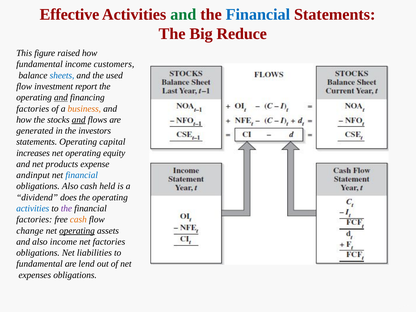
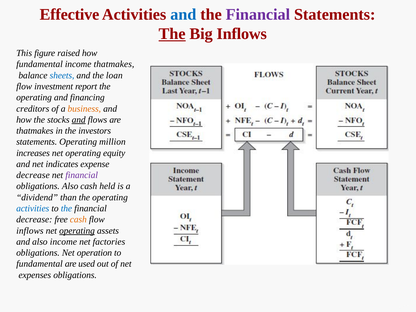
and at (183, 15) colour: green -> blue
Financial at (258, 15) colour: blue -> purple
The at (172, 34) underline: none -> present
Big Reduce: Reduce -> Inflows
income customers: customers -> thatmakes
used: used -> loan
and at (61, 98) underline: present -> none
factories at (33, 109): factories -> creditors
generated at (35, 131): generated -> thatmakes
capital: capital -> million
products: products -> indicates
andinput at (33, 175): andinput -> decrease
financial at (82, 175) colour: blue -> purple
does: does -> than
the at (66, 208) colour: purple -> blue
factories at (34, 220): factories -> decrease
change at (30, 231): change -> inflows
liabilities: liabilities -> operation
lend: lend -> used
